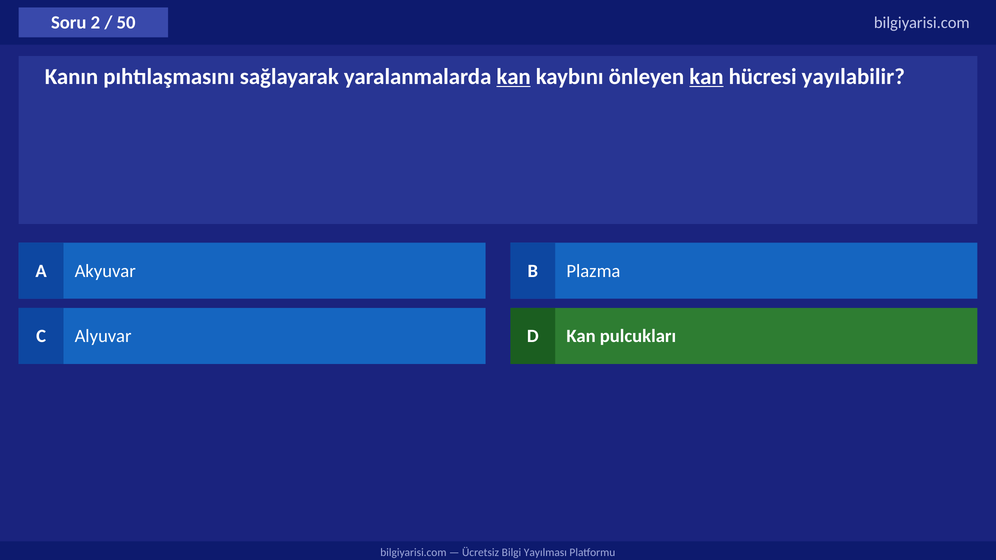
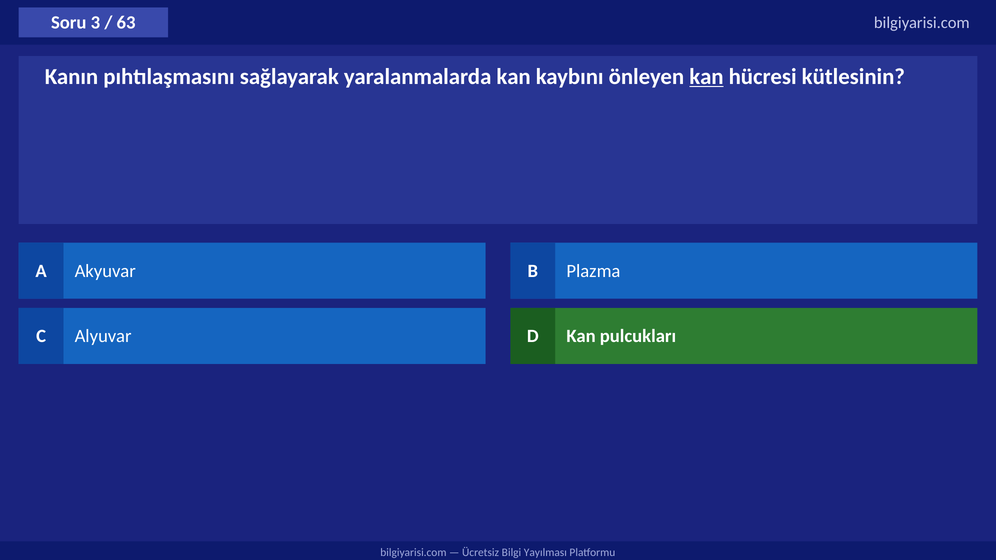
2: 2 -> 3
50: 50 -> 63
kan at (514, 77) underline: present -> none
yayılabilir: yayılabilir -> kütlesinin
